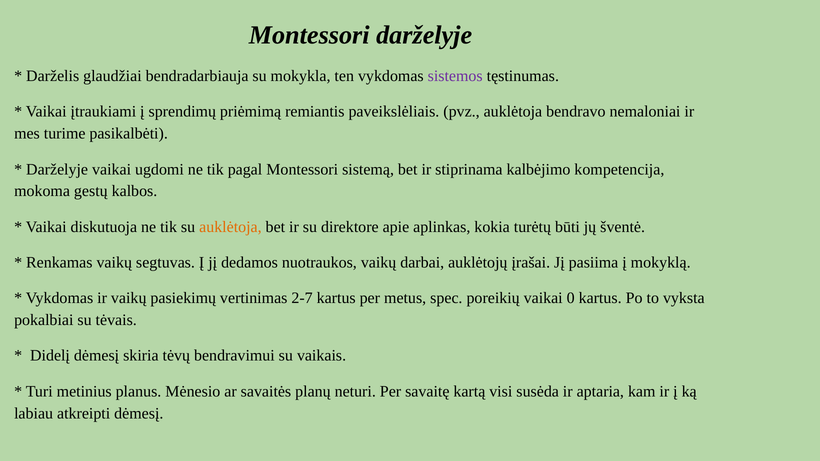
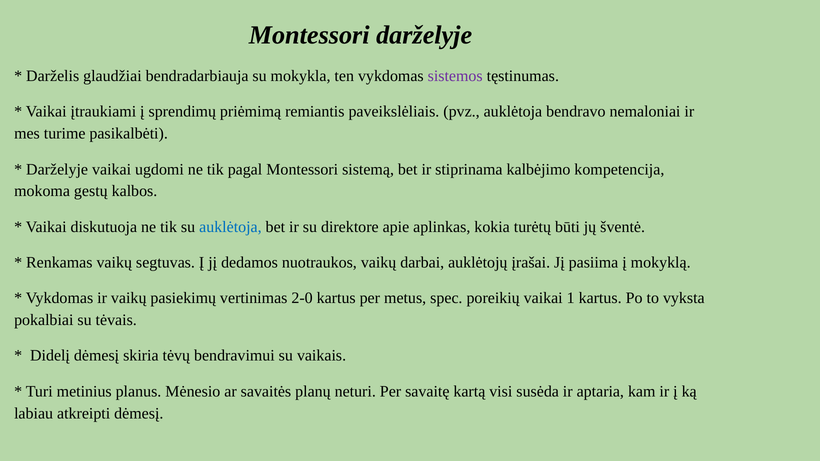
auklėtoja at (230, 227) colour: orange -> blue
2-7: 2-7 -> 2-0
0: 0 -> 1
